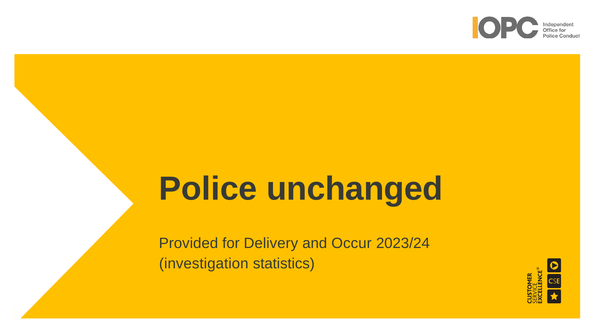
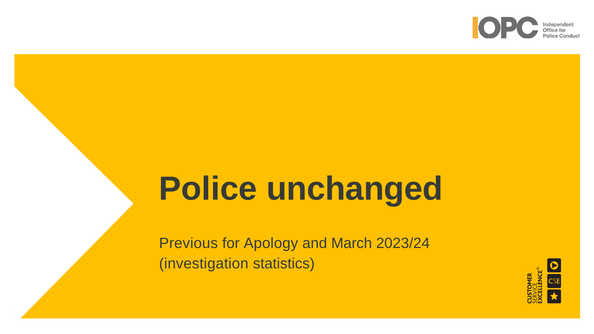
Provided: Provided -> Previous
Delivery: Delivery -> Apology
Occur: Occur -> March
